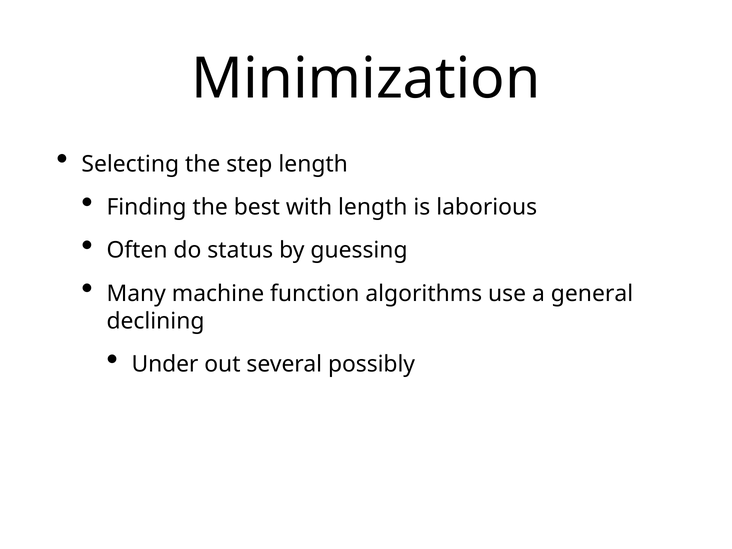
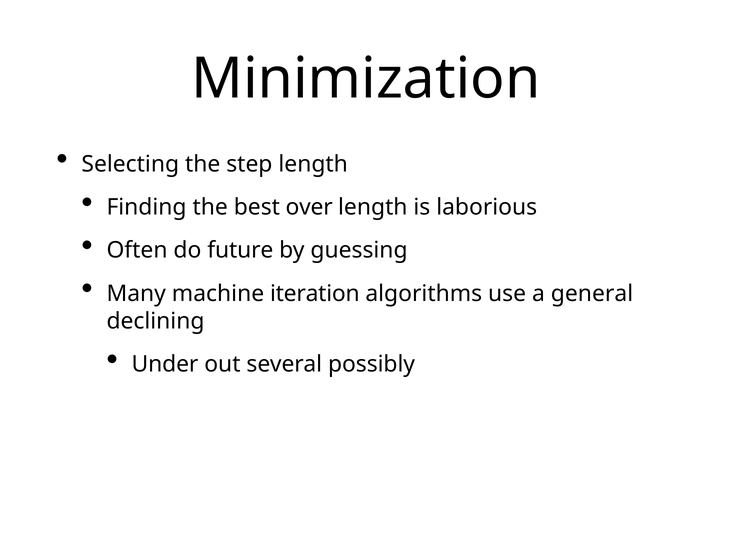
with: with -> over
status: status -> future
function: function -> iteration
